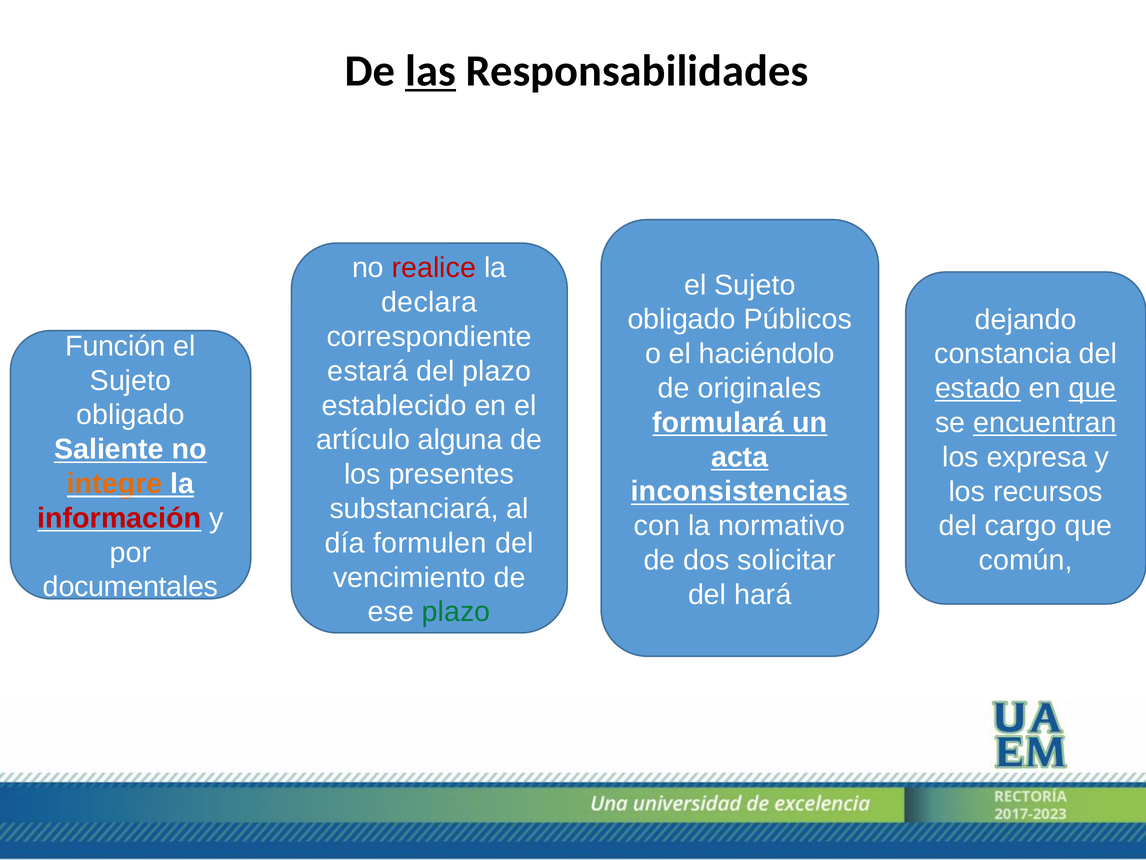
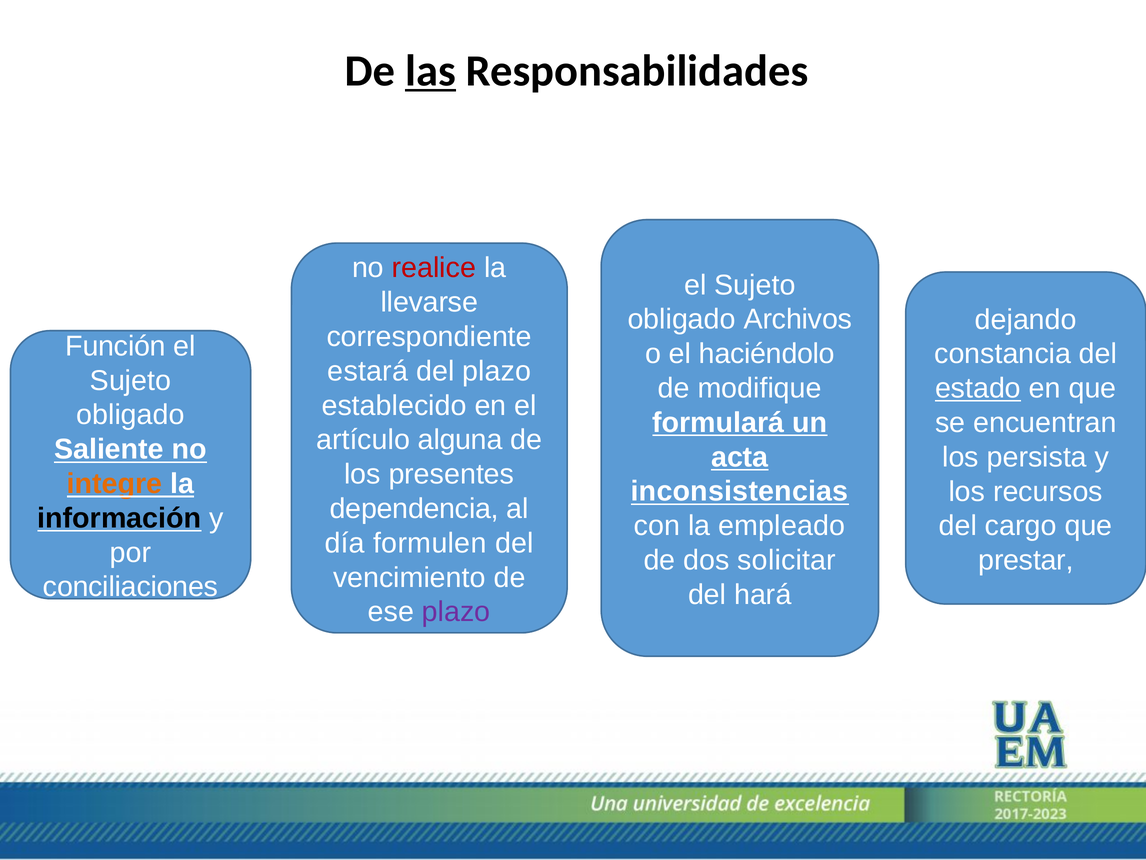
declara: declara -> llevarse
Públicos: Públicos -> Archivos
originales: originales -> modifique
que at (1093, 388) underline: present -> none
encuentran underline: present -> none
expresa: expresa -> persista
substanciará: substanciará -> dependencia
información colour: red -> black
normativo: normativo -> empleado
común: común -> prestar
documentales: documentales -> conciliaciones
plazo at (456, 612) colour: green -> purple
